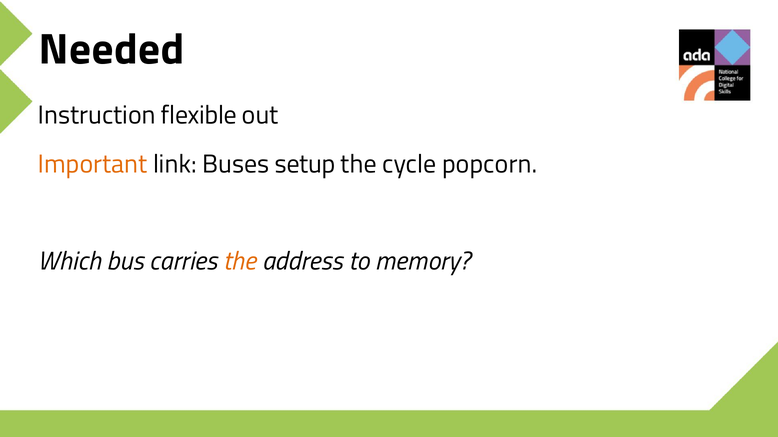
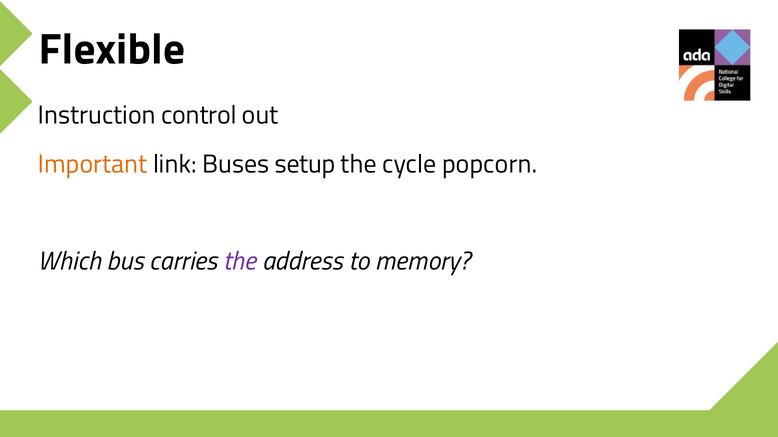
Needed: Needed -> Flexible
flexible: flexible -> control
the at (240, 262) colour: orange -> purple
